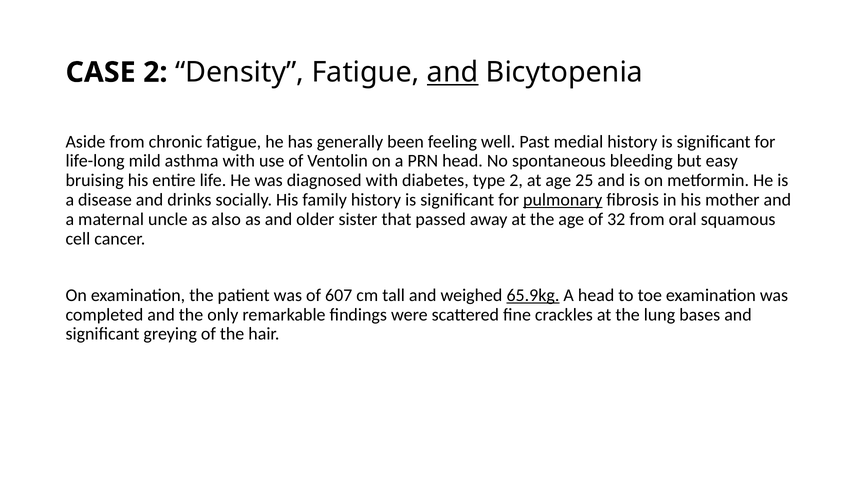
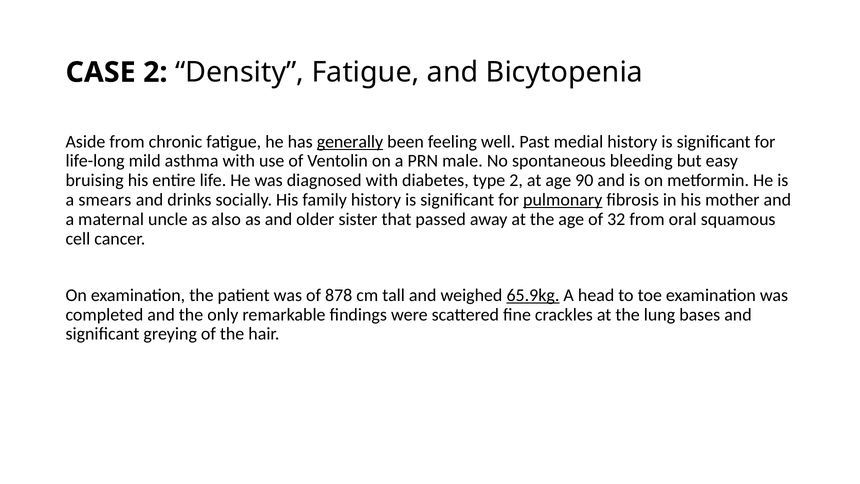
and at (453, 72) underline: present -> none
generally underline: none -> present
PRN head: head -> male
25: 25 -> 90
disease: disease -> smears
607: 607 -> 878
